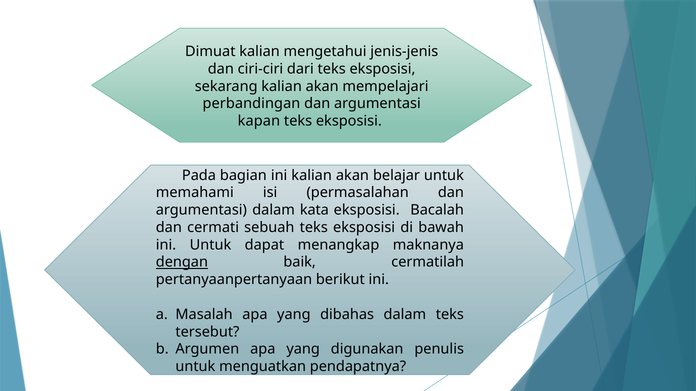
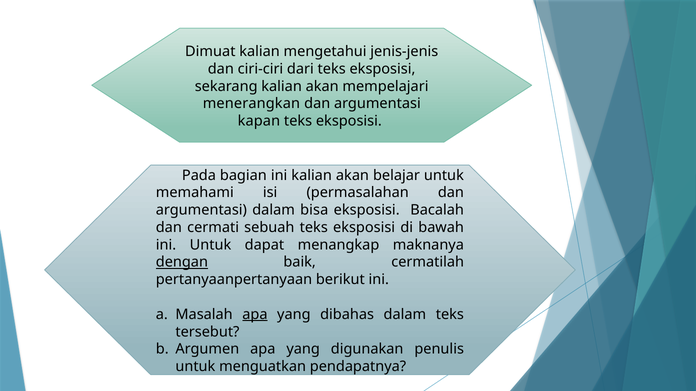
perbandingan: perbandingan -> menerangkan
kata: kata -> bisa
apa at (255, 315) underline: none -> present
